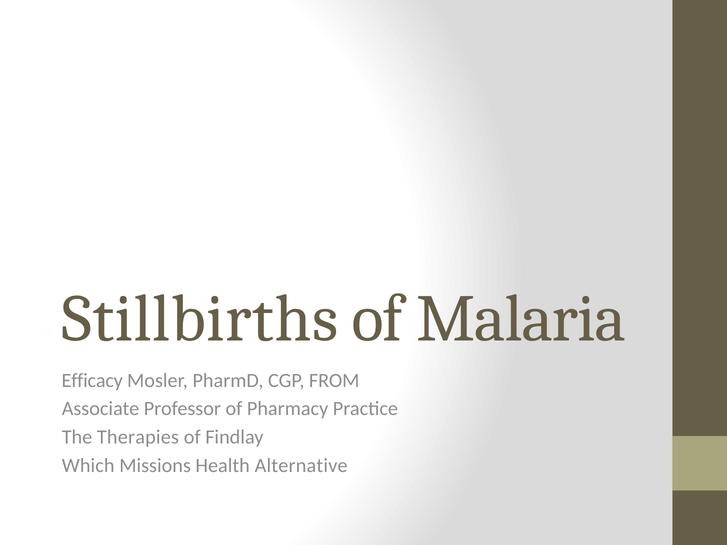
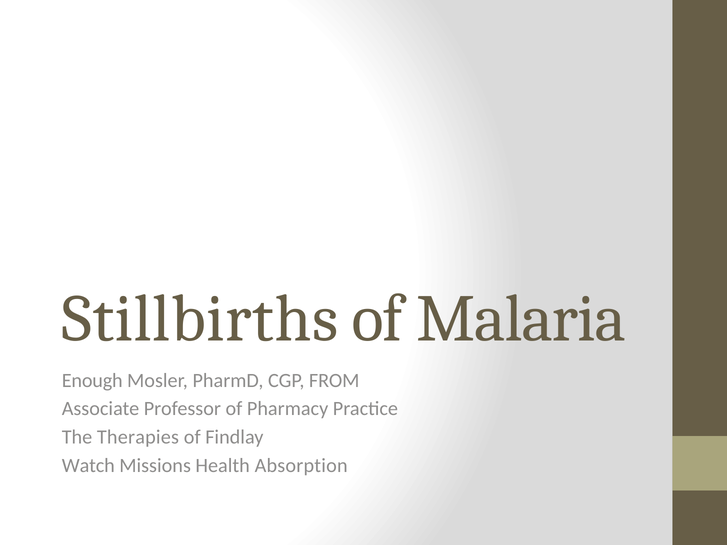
Efficacy: Efficacy -> Enough
Which: Which -> Watch
Alternative: Alternative -> Absorption
